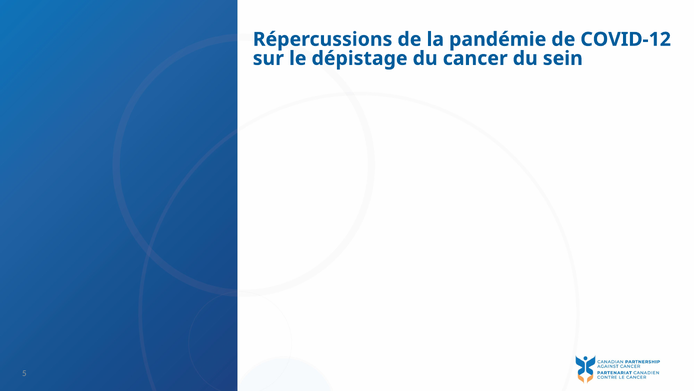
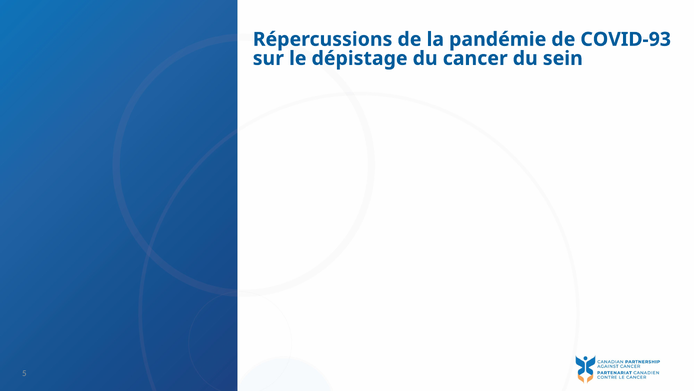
COVID-12: COVID-12 -> COVID-93
